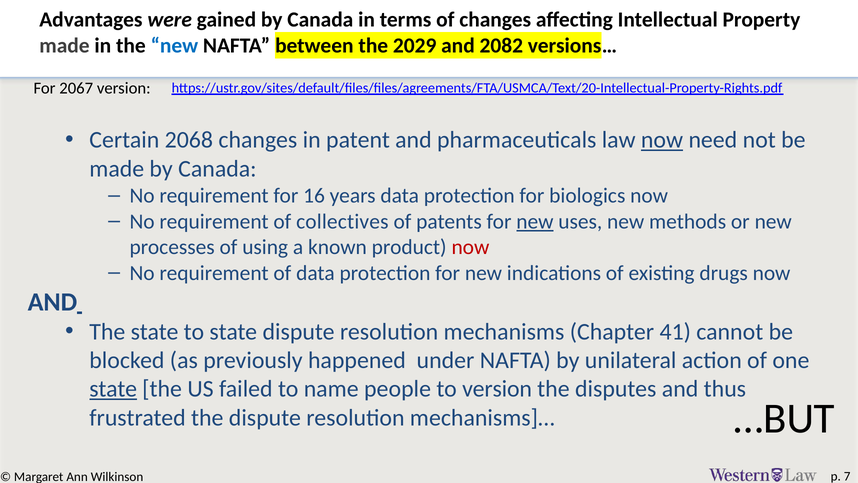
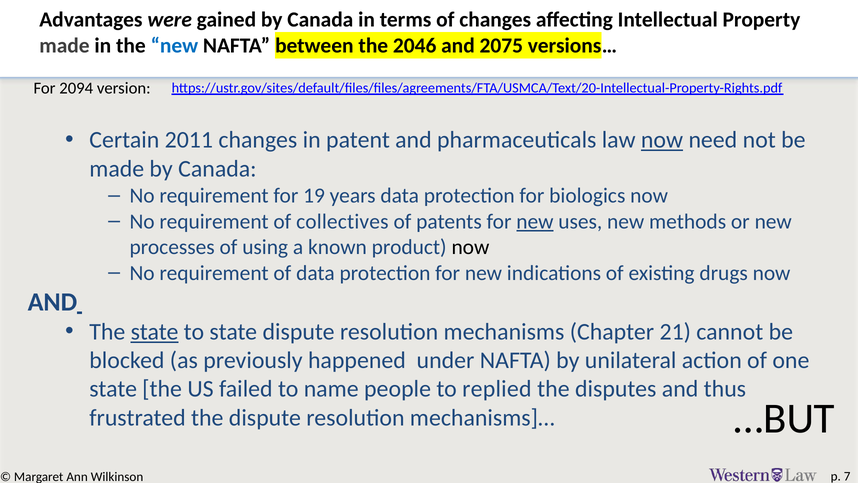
2029: 2029 -> 2046
2082: 2082 -> 2075
2067: 2067 -> 2094
2068: 2068 -> 2011
16: 16 -> 19
now at (470, 247) colour: red -> black
state at (155, 332) underline: none -> present
41: 41 -> 21
state at (113, 389) underline: present -> none
to version: version -> replied
